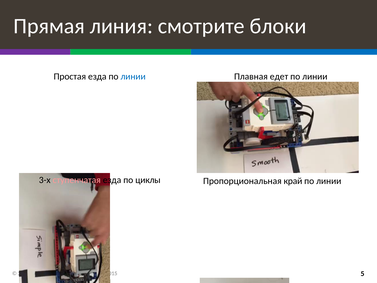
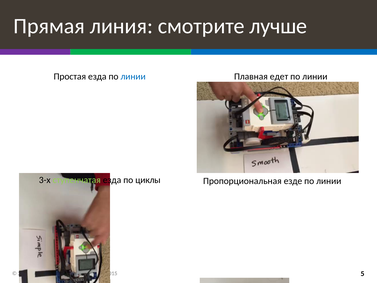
блоки: блоки -> лучше
ступенчатая colour: pink -> light green
край: край -> езде
